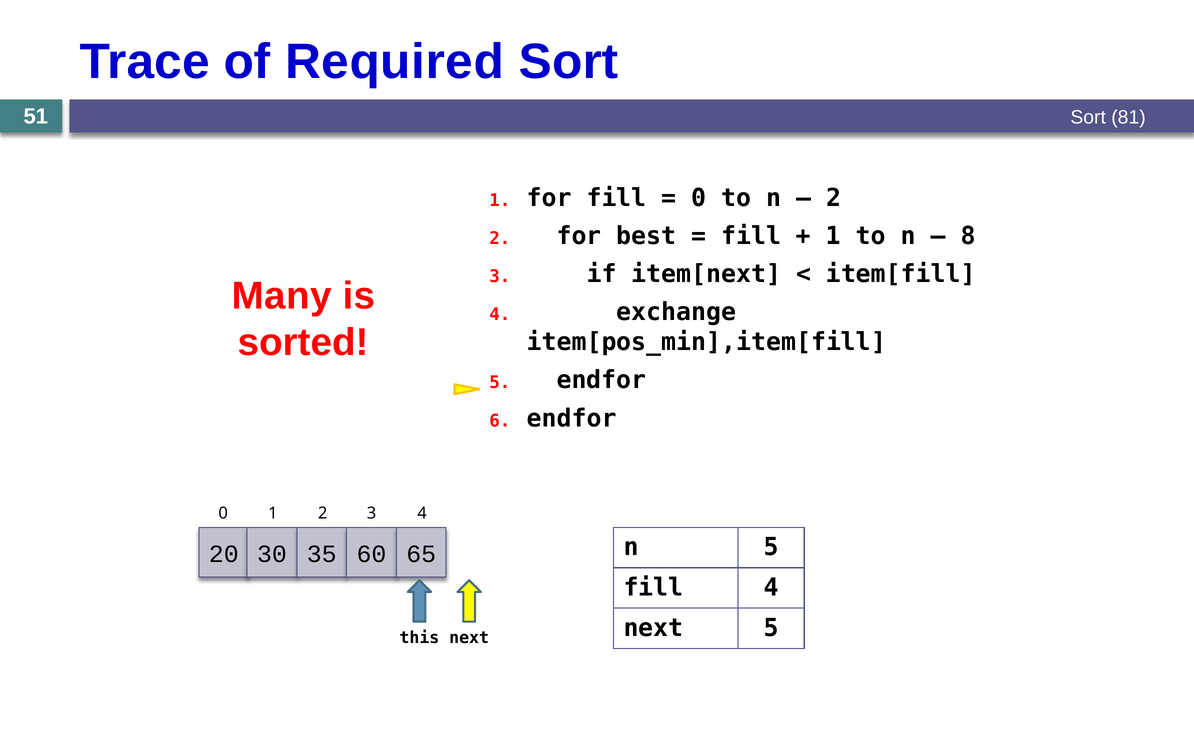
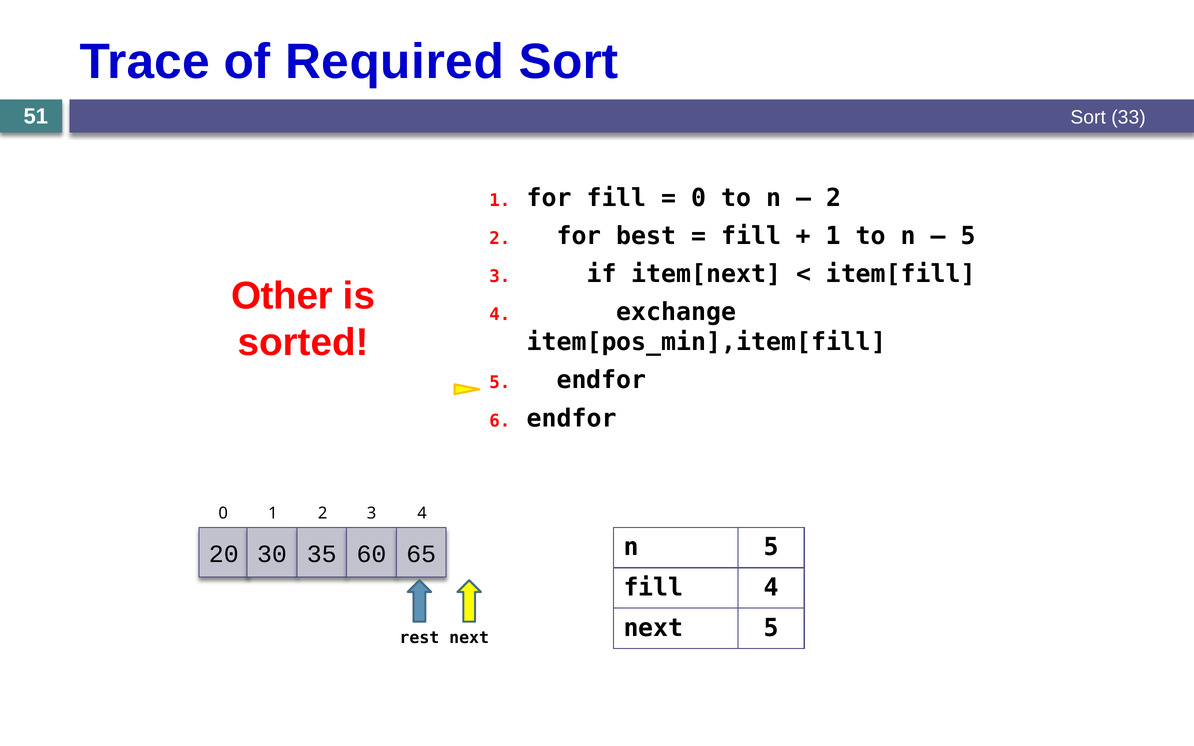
81: 81 -> 33
8 at (968, 236): 8 -> 5
Many: Many -> Other
this: this -> rest
